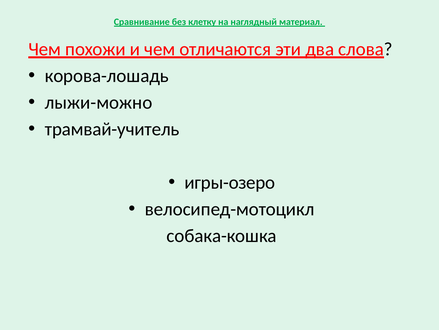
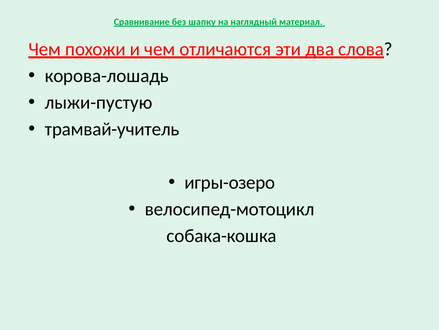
клетку: клетку -> шапку
лыжи-можно: лыжи-можно -> лыжи-пустую
